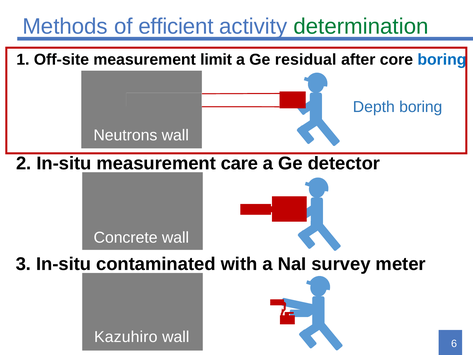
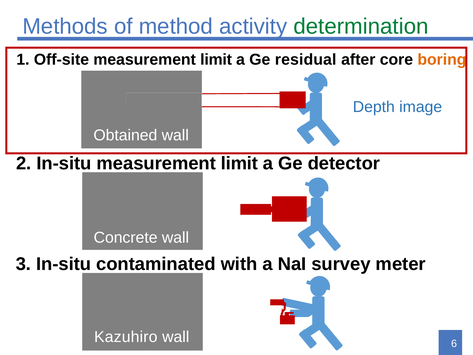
efficient: efficient -> method
boring at (442, 60) colour: blue -> orange
Depth boring: boring -> image
Neutrons: Neutrons -> Obtained
In-situ measurement care: care -> limit
